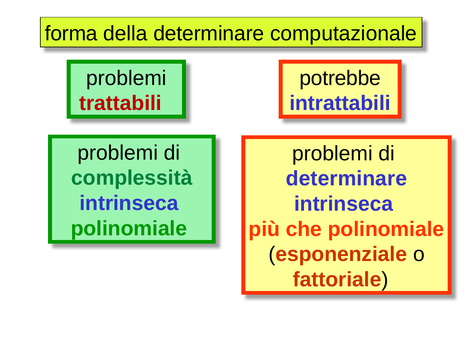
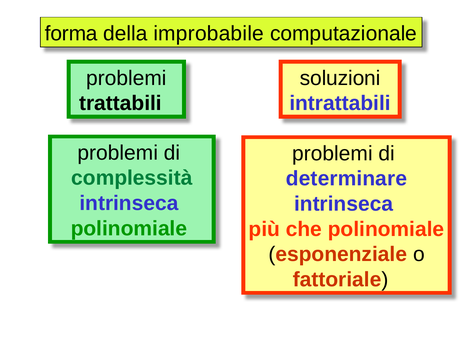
della determinare: determinare -> improbabile
potrebbe: potrebbe -> soluzioni
trattabili colour: red -> black
